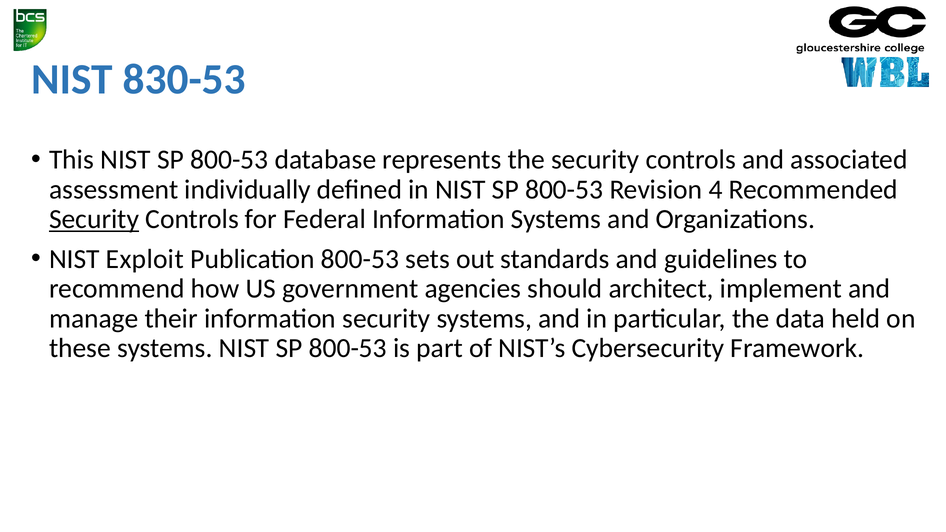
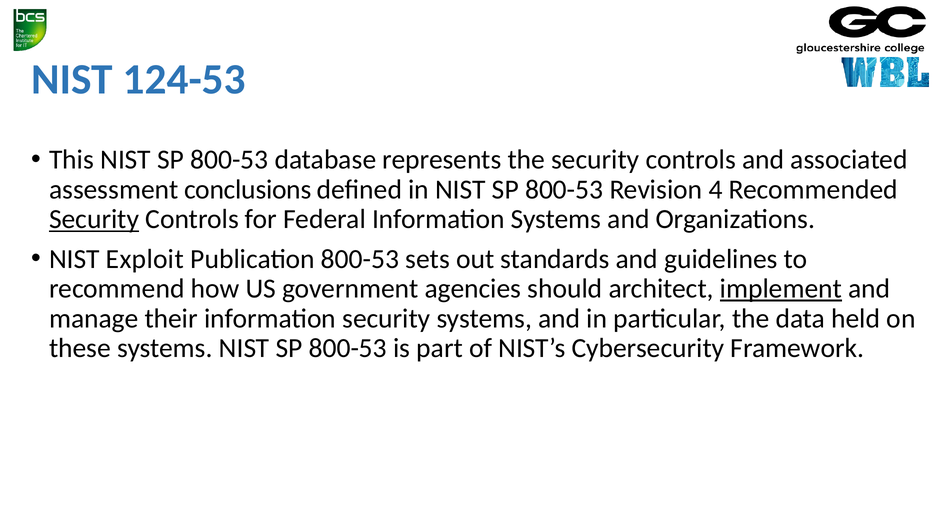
830-53: 830-53 -> 124-53
individually: individually -> conclusions
implement underline: none -> present
